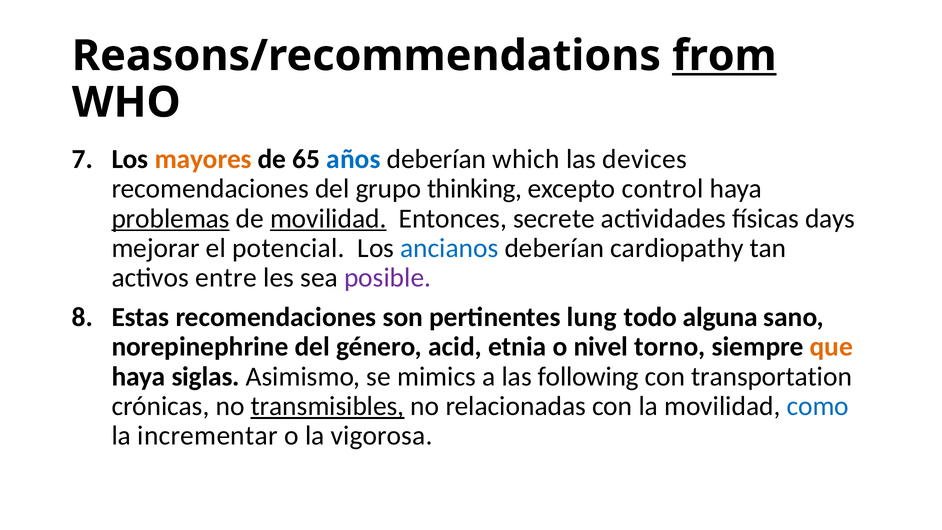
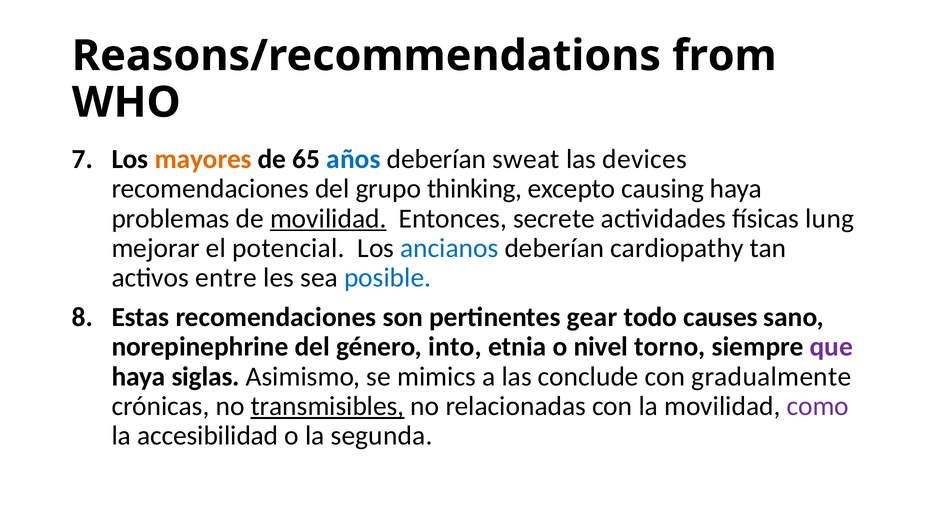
from underline: present -> none
which: which -> sweat
control: control -> causing
problemas underline: present -> none
days: days -> lung
posible colour: purple -> blue
lung: lung -> gear
alguna: alguna -> causes
acid: acid -> into
que colour: orange -> purple
following: following -> conclude
transportation: transportation -> gradualmente
como colour: blue -> purple
incrementar: incrementar -> accesibilidad
vigorosa: vigorosa -> segunda
